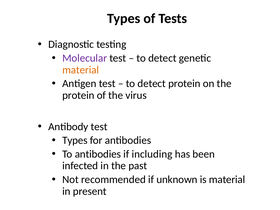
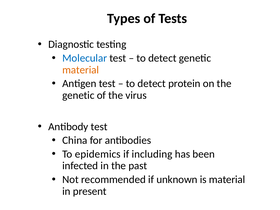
Molecular colour: purple -> blue
protein at (78, 95): protein -> genetic
Types at (75, 140): Types -> China
To antibodies: antibodies -> epidemics
